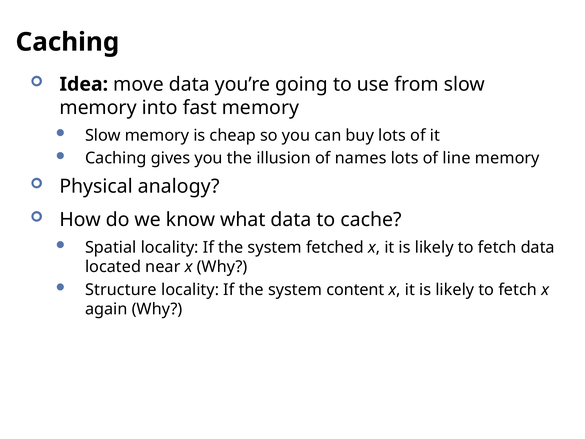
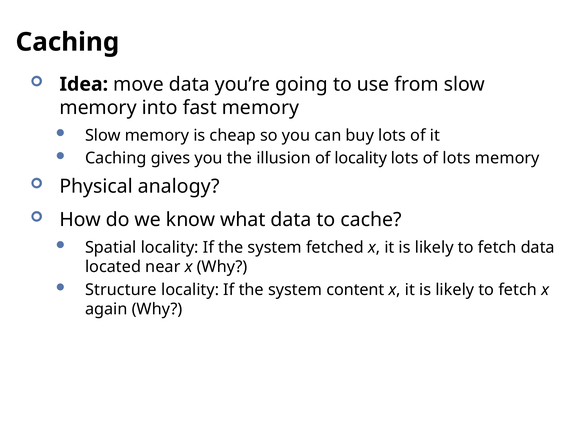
of names: names -> locality
of line: line -> lots
